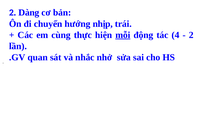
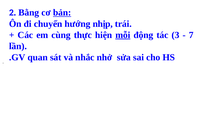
Dàng: Dàng -> Bằng
bản underline: none -> present
4: 4 -> 3
2 at (191, 35): 2 -> 7
